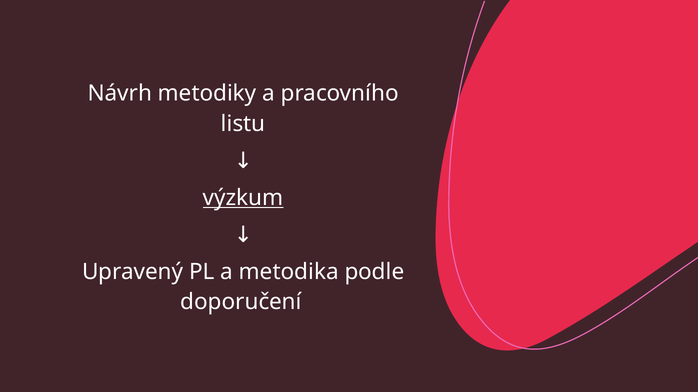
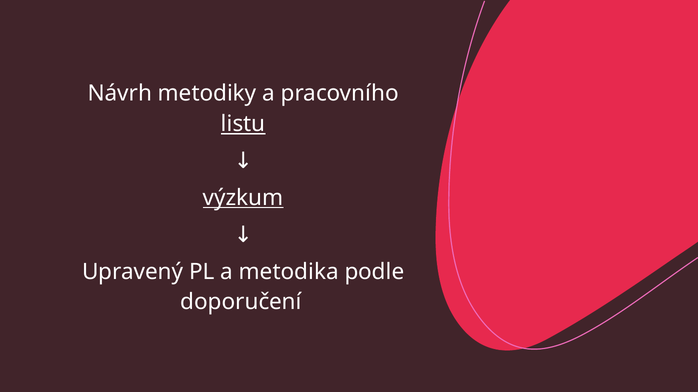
listu underline: none -> present
